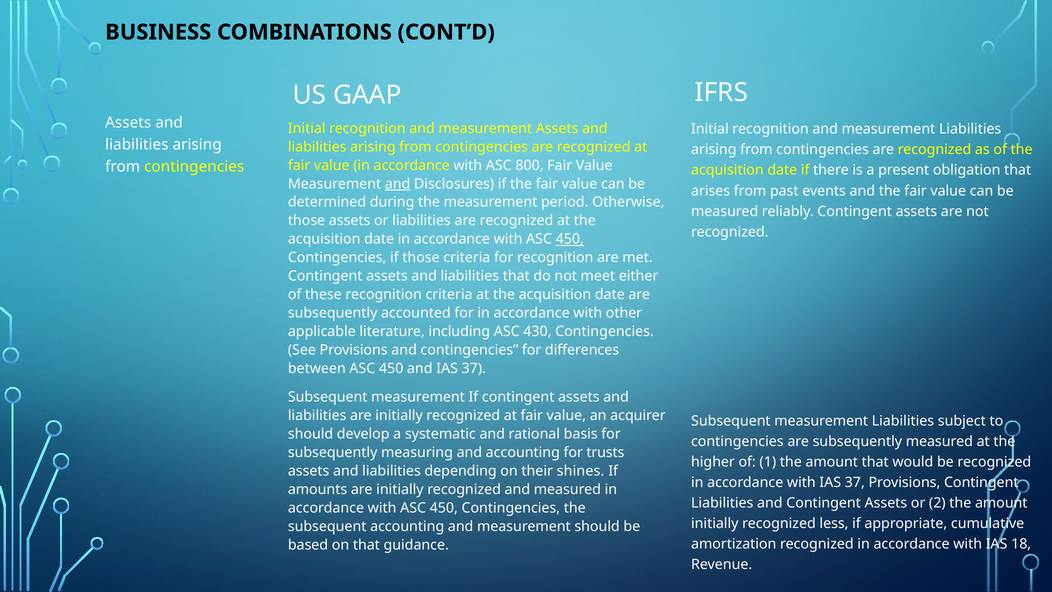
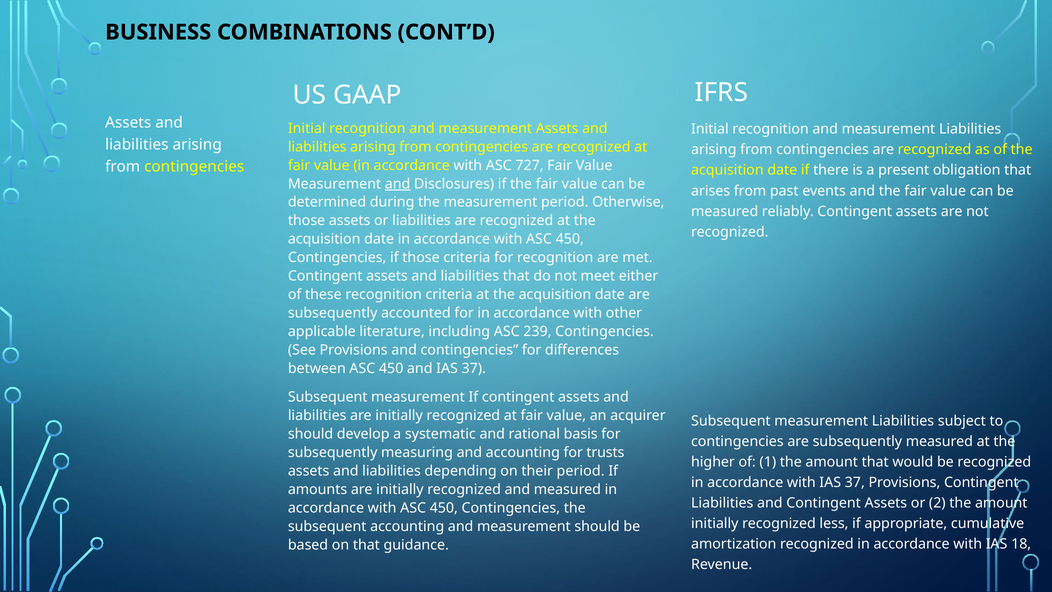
800: 800 -> 727
450 at (570, 239) underline: present -> none
430: 430 -> 239
their shines: shines -> period
